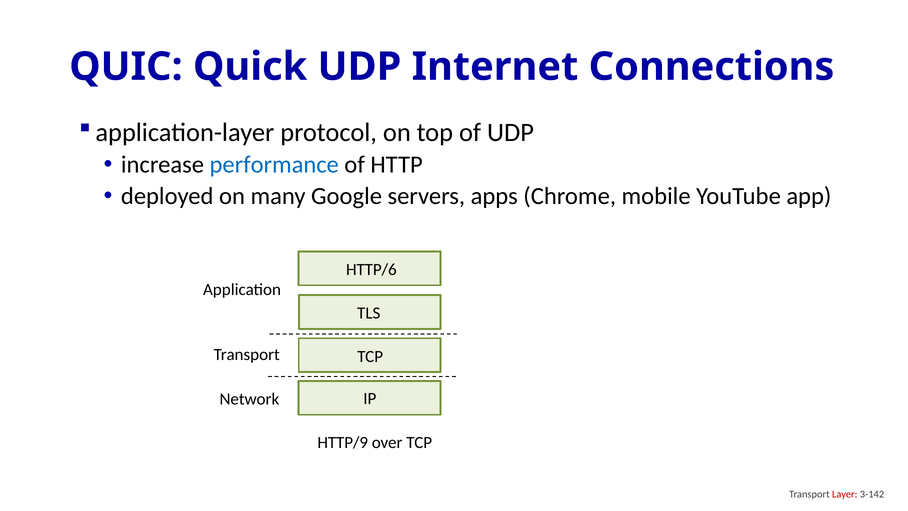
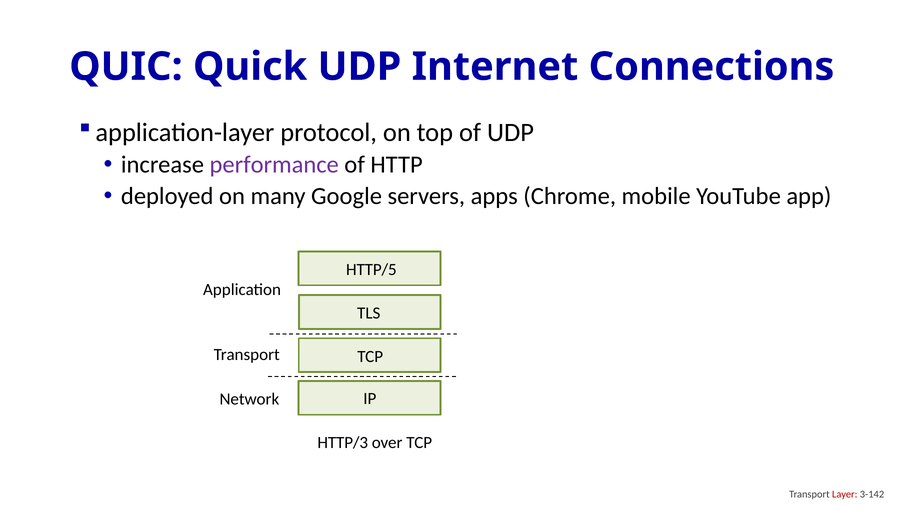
performance colour: blue -> purple
HTTP/6: HTTP/6 -> HTTP/5
HTTP/9 at (343, 442): HTTP/9 -> HTTP/3
